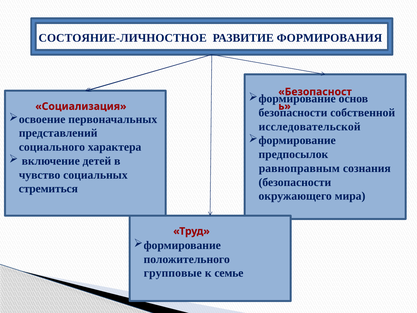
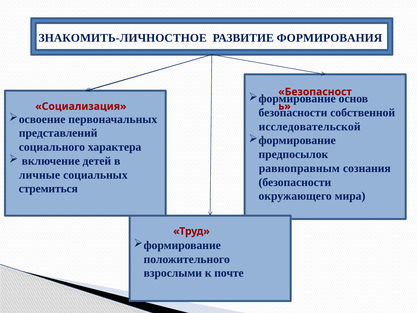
СОСТОЯНИЕ-ЛИЧНОСТНОЕ: СОСТОЯНИЕ-ЛИЧНОСТНОЕ -> ЗНАКОМИТЬ-ЛИЧНОСТНОЕ
чувство: чувство -> личные
групповые: групповые -> взрослыми
семье: семье -> почте
